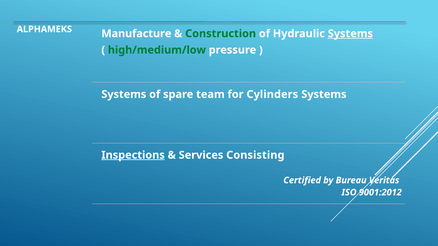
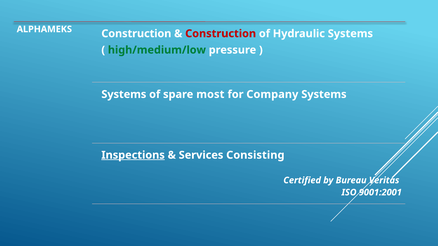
ALPHAMEKS Manufacture: Manufacture -> Construction
Construction at (221, 34) colour: green -> red
Systems at (350, 34) underline: present -> none
team: team -> most
Cylinders: Cylinders -> Company
9001:2012: 9001:2012 -> 9001:2001
